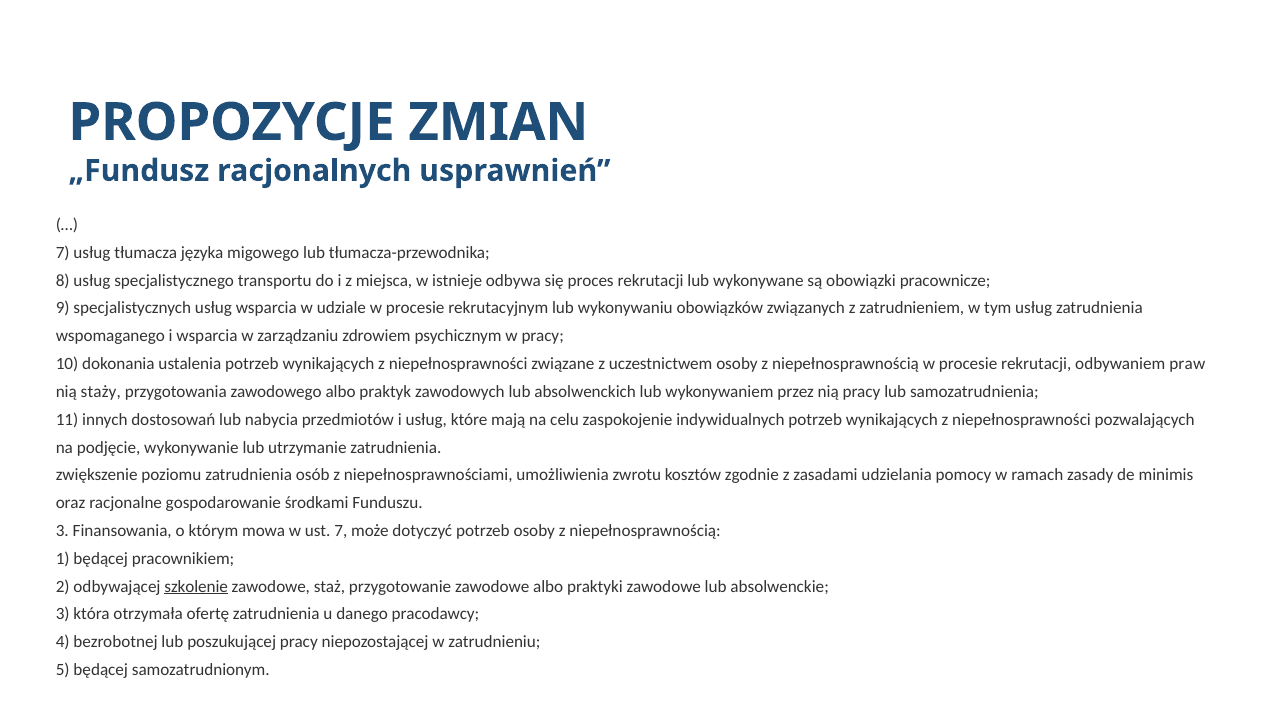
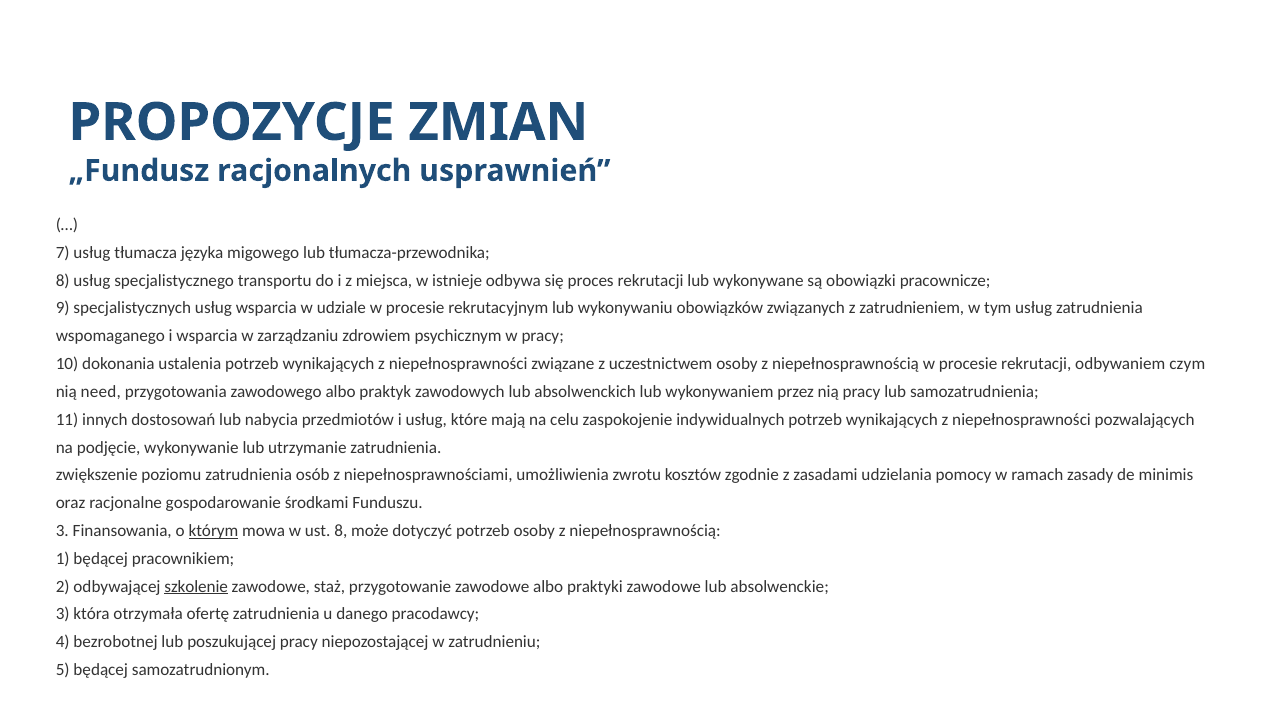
praw: praw -> czym
staży: staży -> need
którym underline: none -> present
ust 7: 7 -> 8
